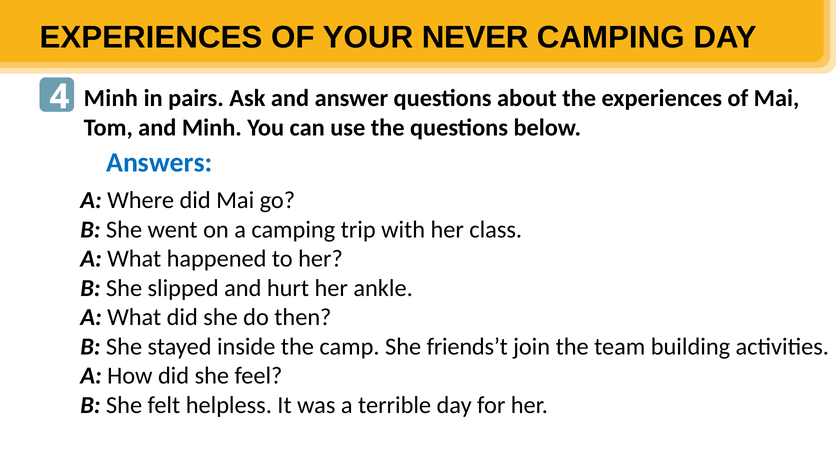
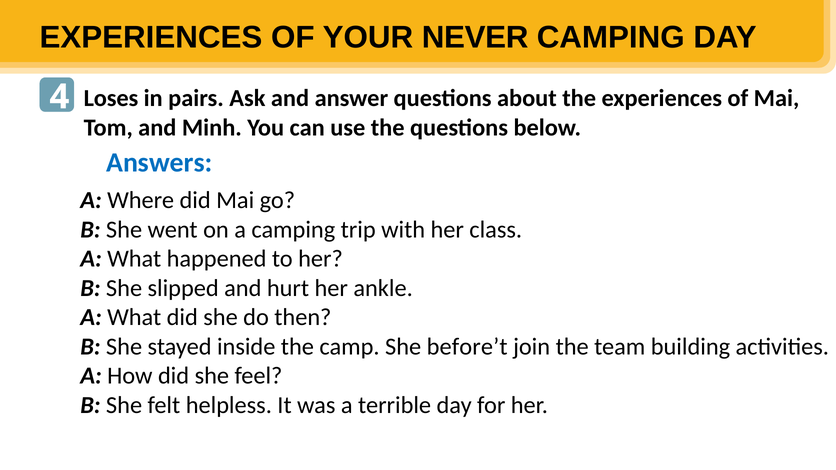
Minh at (111, 98): Minh -> Loses
friends’t: friends’t -> before’t
